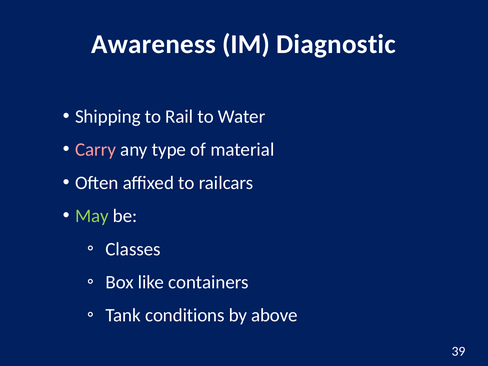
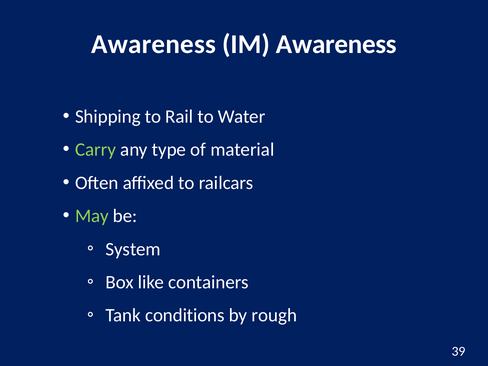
IM Diagnostic: Diagnostic -> Awareness
Carry colour: pink -> light green
Classes: Classes -> System
above: above -> rough
